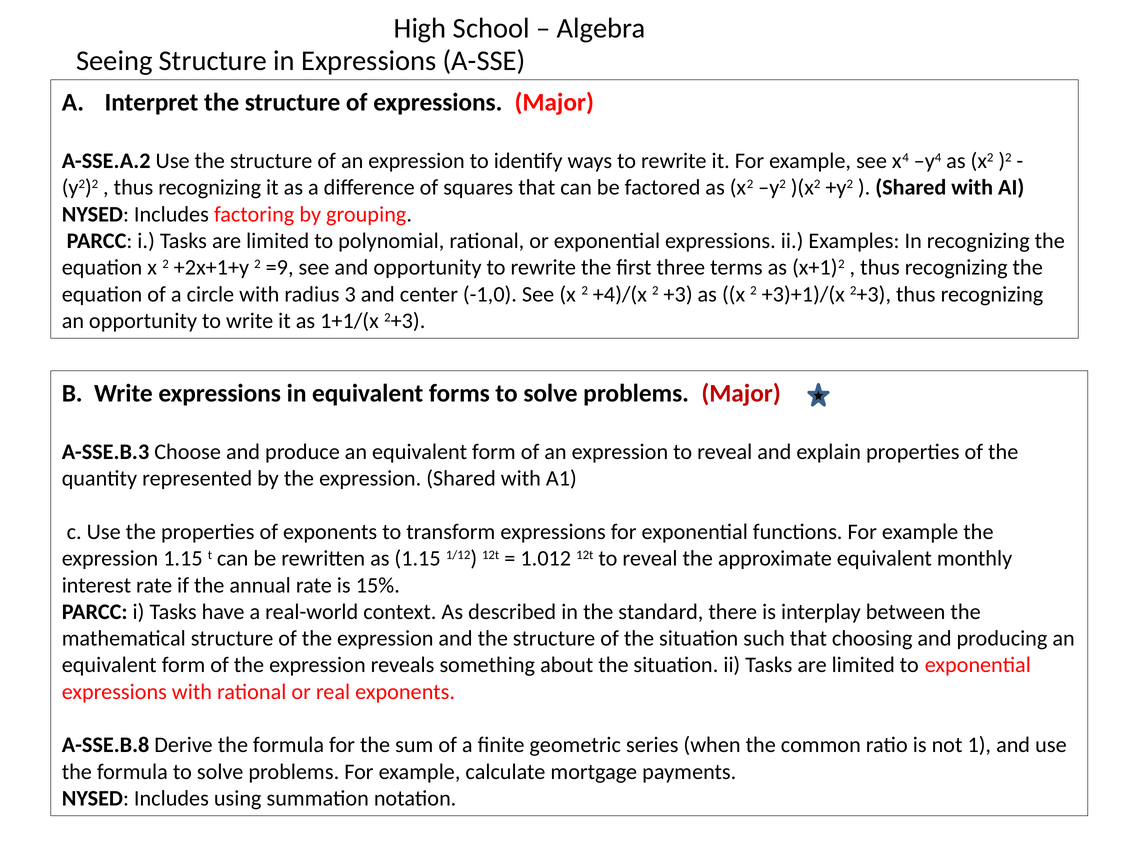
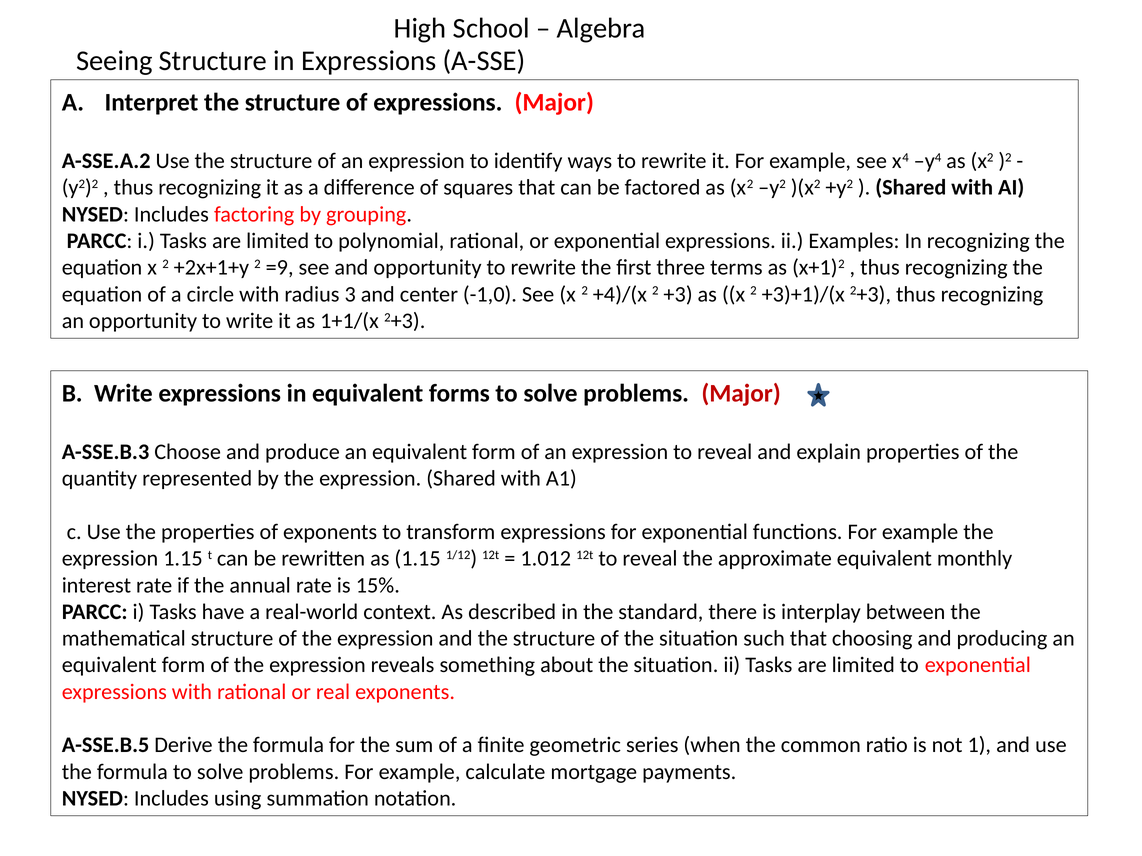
A-SSE.B.8: A-SSE.B.8 -> A-SSE.B.5
